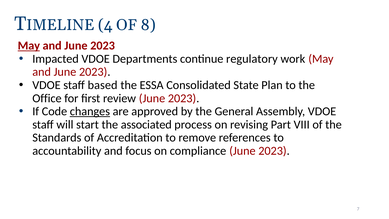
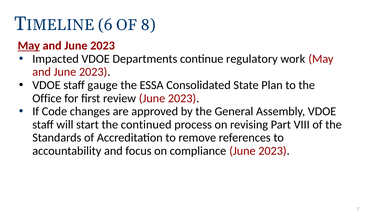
4: 4 -> 6
based: based -> gauge
changes underline: present -> none
associated: associated -> continued
